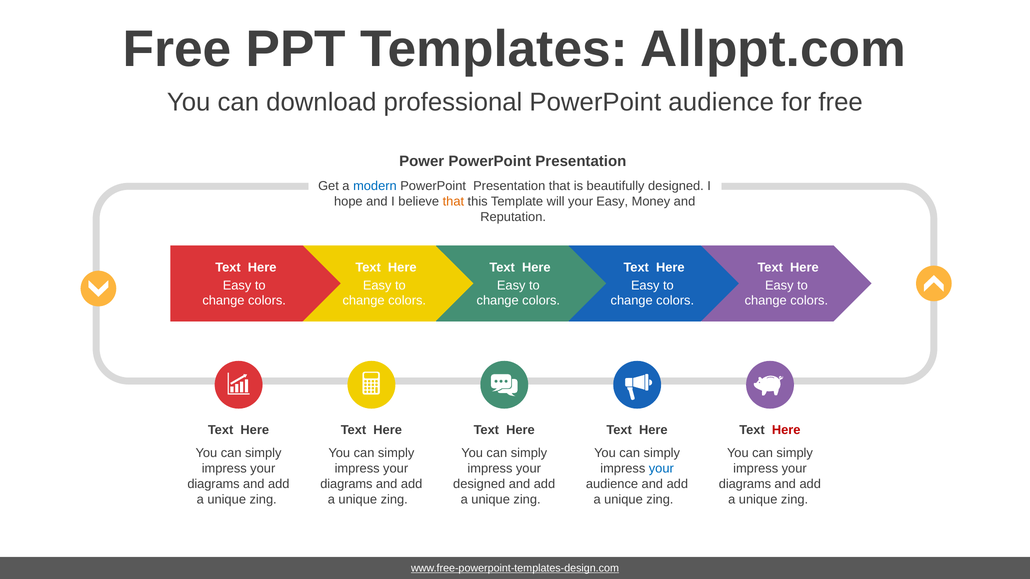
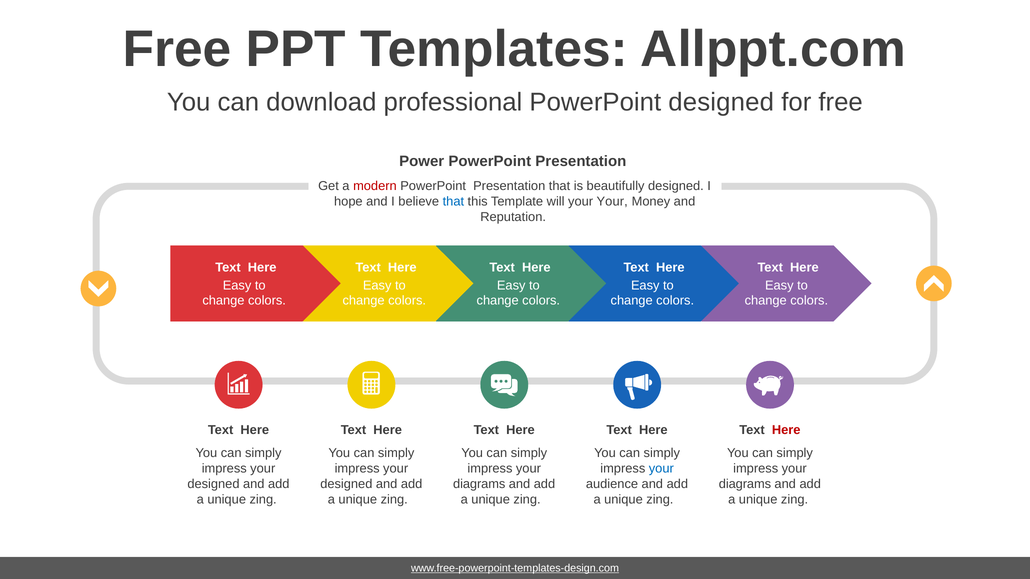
PowerPoint audience: audience -> designed
modern colour: blue -> red
that at (453, 201) colour: orange -> blue
your Easy: Easy -> Your
diagrams at (214, 484): diagrams -> designed
diagrams at (346, 484): diagrams -> designed
designed at (479, 484): designed -> diagrams
